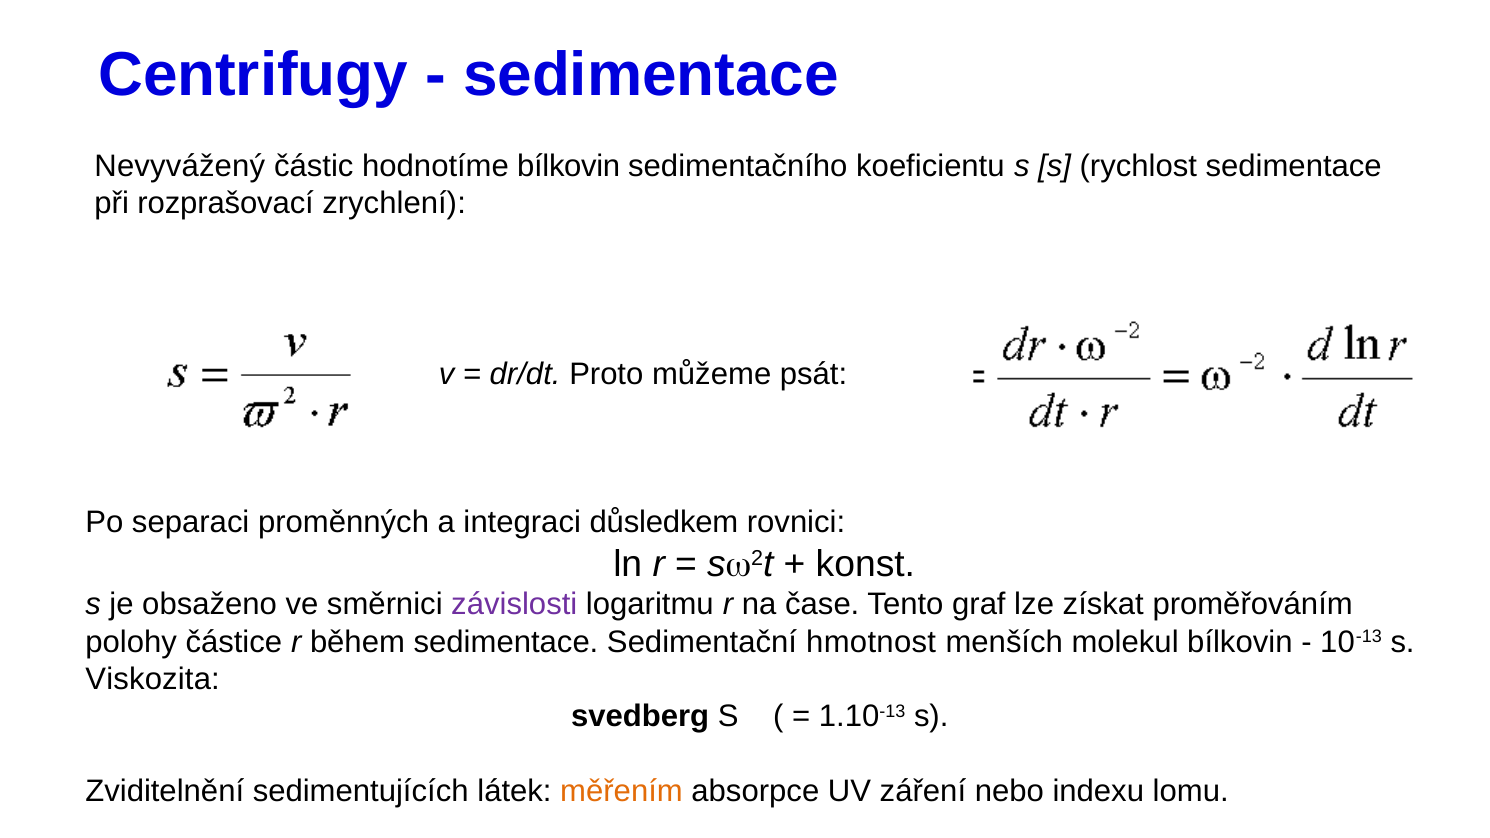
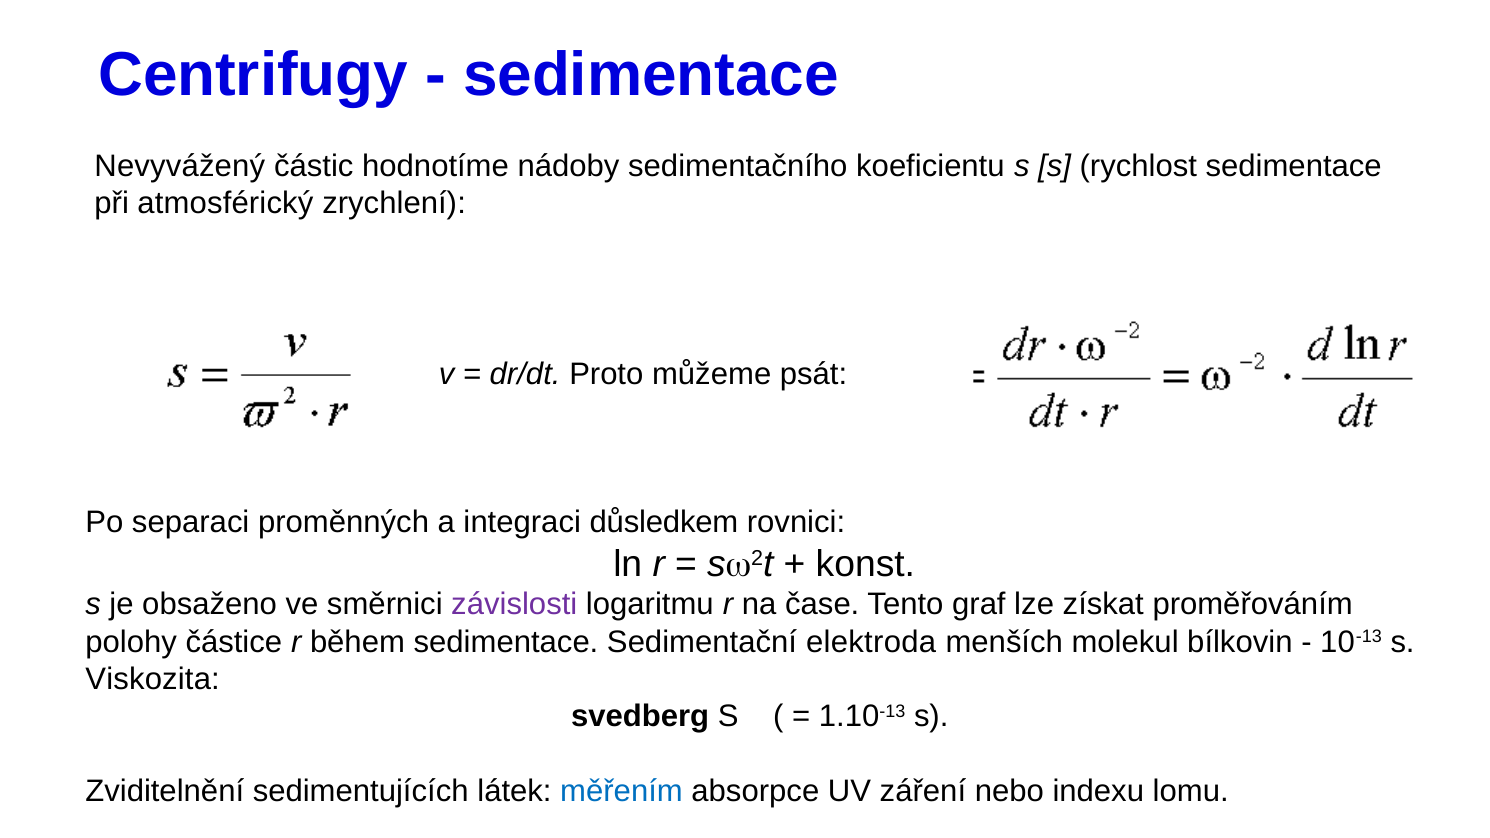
hodnotíme bílkovin: bílkovin -> nádoby
rozprašovací: rozprašovací -> atmosférický
hmotnost: hmotnost -> elektroda
měřením colour: orange -> blue
